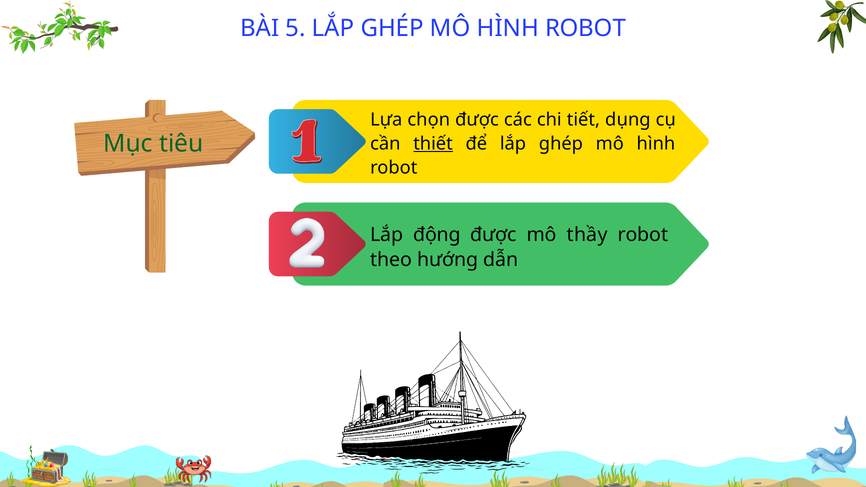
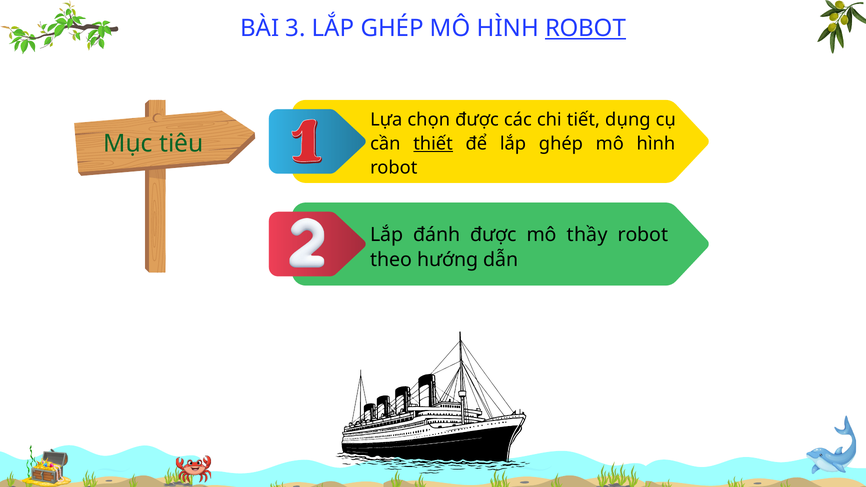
5: 5 -> 3
ROBOT underline: none -> present
động: động -> đánh
